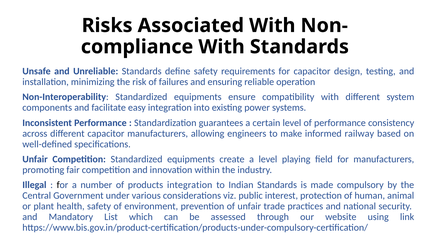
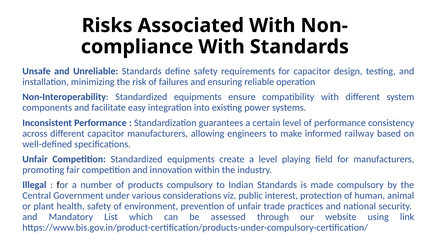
products integration: integration -> compulsory
